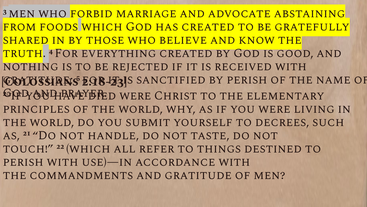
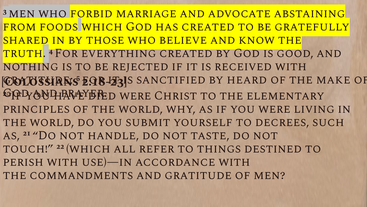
by perish: perish -> heard
name: name -> make
